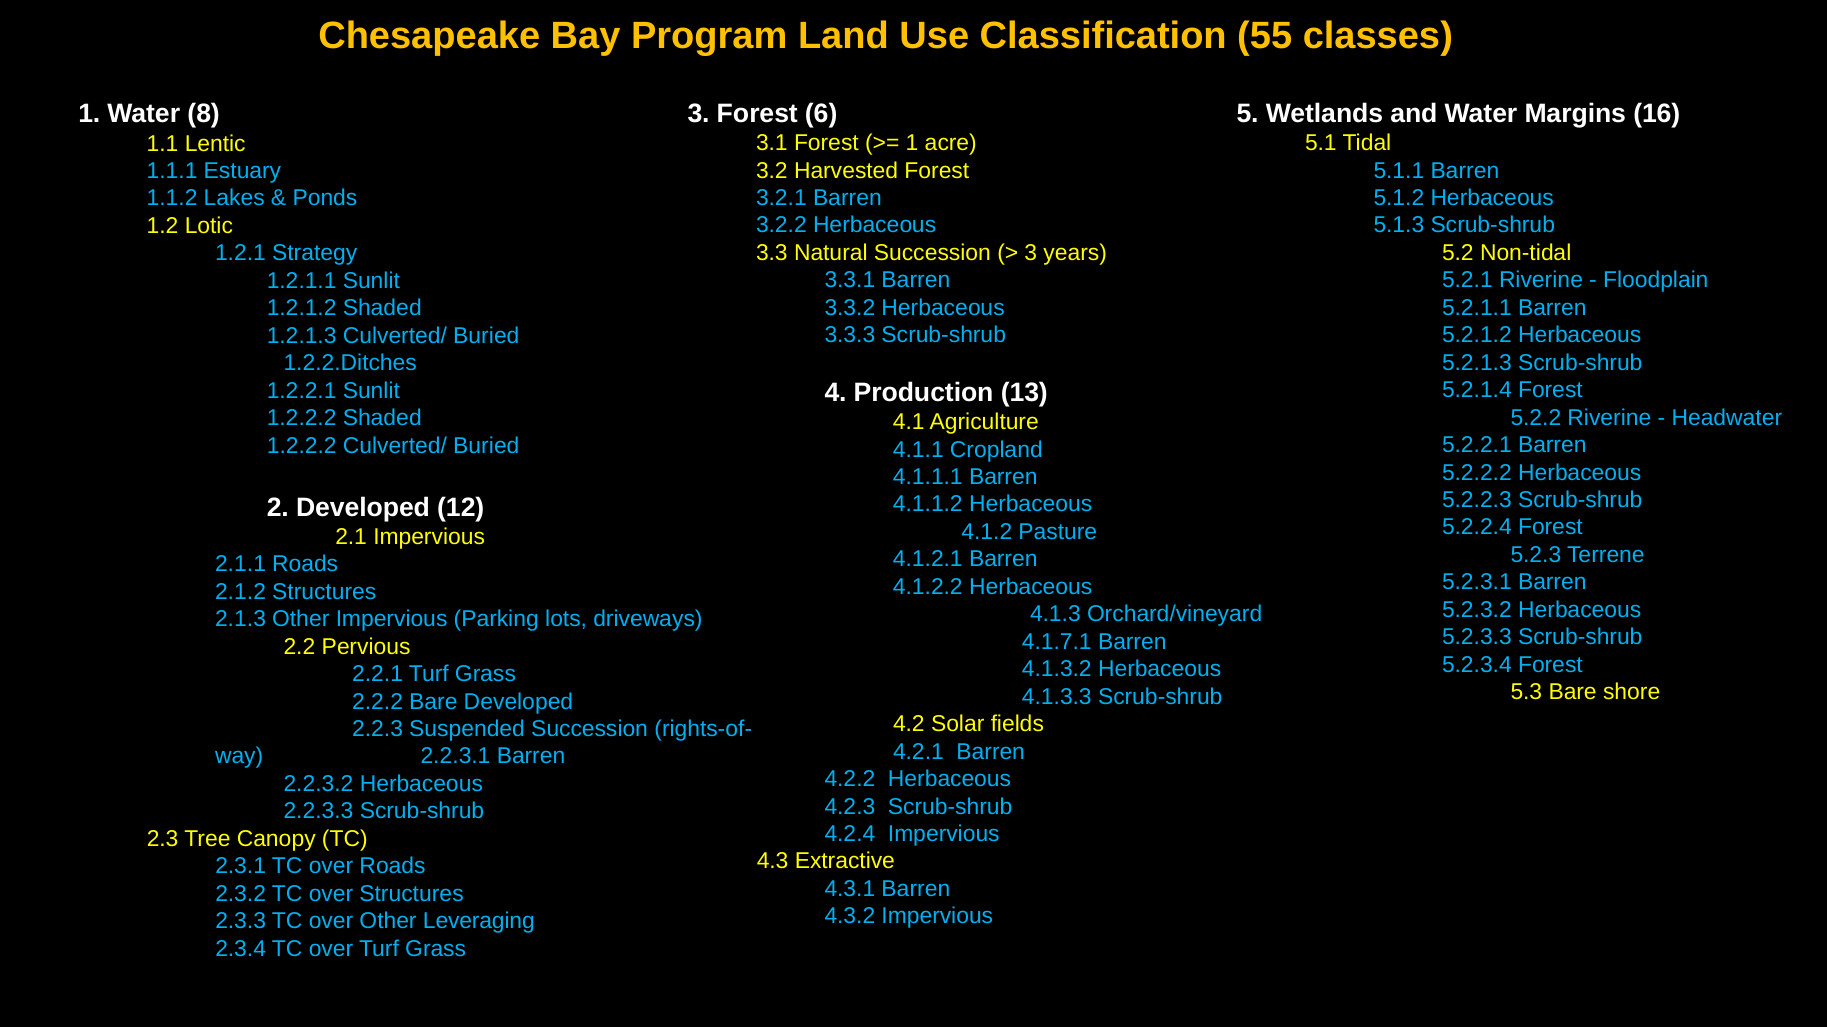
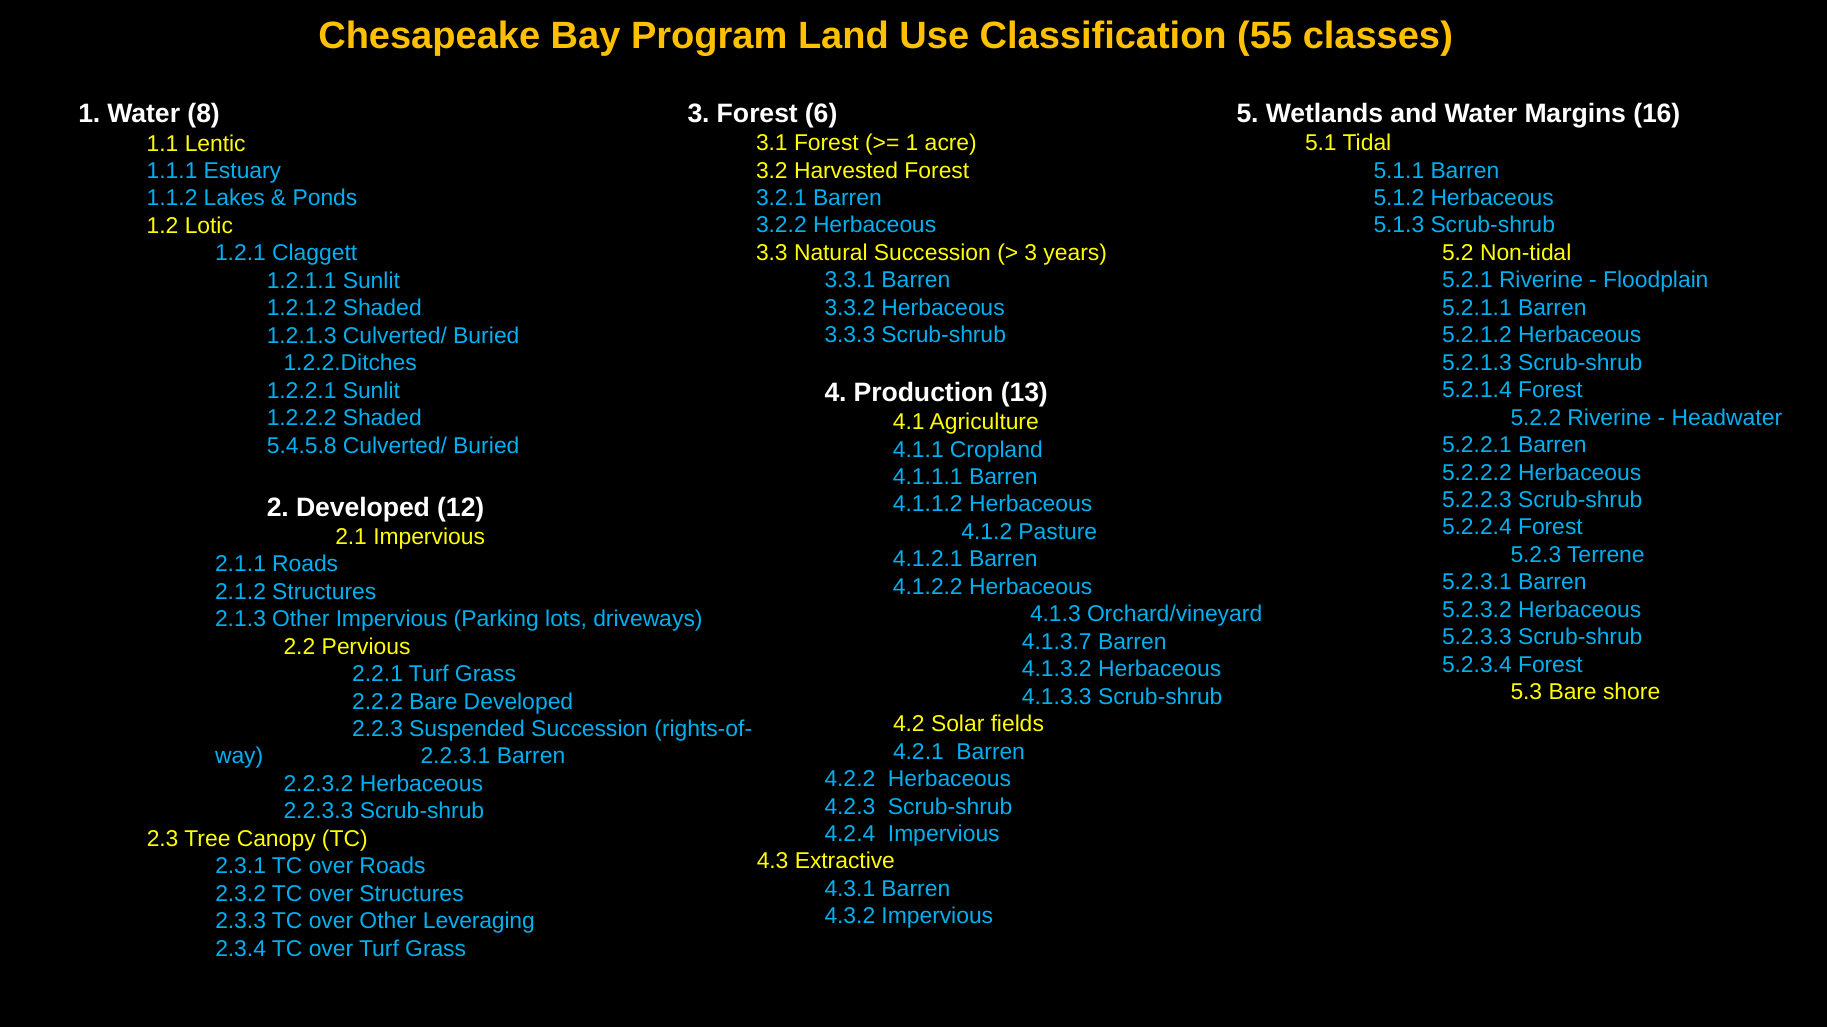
Strategy: Strategy -> Claggett
1.2.2.2 at (302, 446): 1.2.2.2 -> 5.4.5.8
4.1.7.1: 4.1.7.1 -> 4.1.3.7
